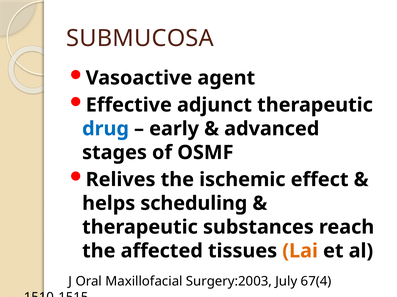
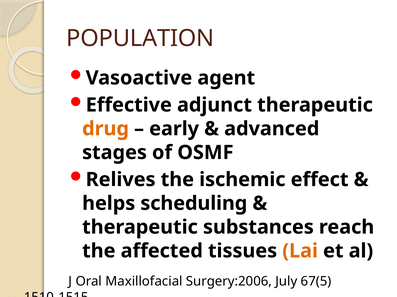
SUBMUCOSA: SUBMUCOSA -> POPULATION
drug colour: blue -> orange
Surgery:2003: Surgery:2003 -> Surgery:2006
67(4: 67(4 -> 67(5
